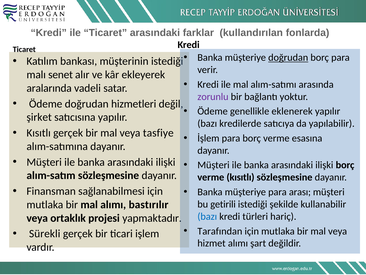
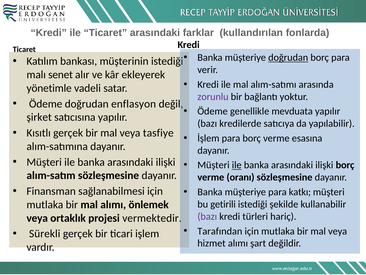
aralarında: aralarında -> yönetimle
hizmetleri: hizmetleri -> enflasyon
eklenerek: eklenerek -> mevduata
ile at (237, 165) underline: none -> present
verme kısıtlı: kısıtlı -> oranı
arası: arası -> katkı
bastırılır: bastırılır -> önlemek
bazı at (207, 216) colour: blue -> purple
yapmaktadır: yapmaktadır -> vermektedir
